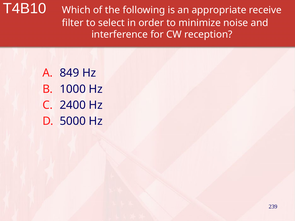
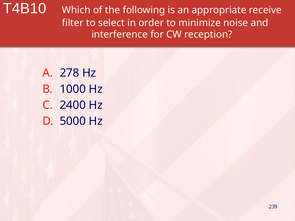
849: 849 -> 278
